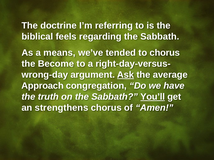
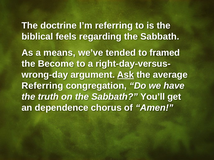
to chorus: chorus -> framed
Approach at (42, 86): Approach -> Referring
You’ll underline: present -> none
strengthens: strengthens -> dependence
